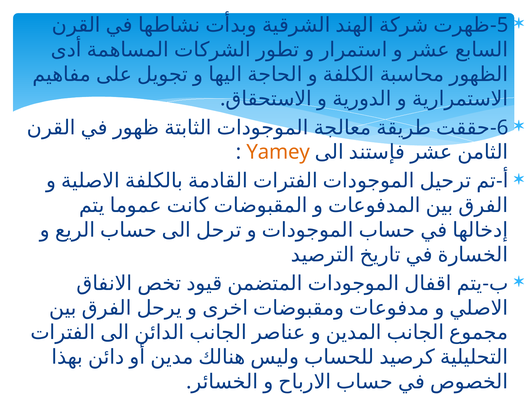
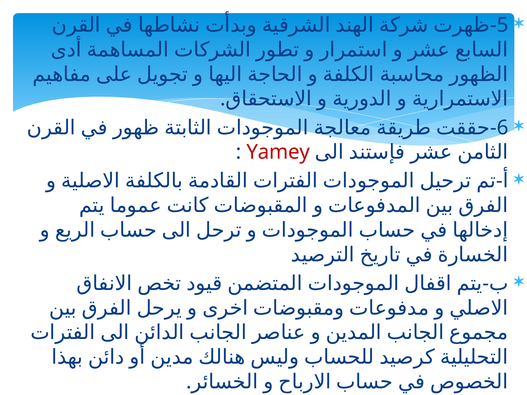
Yamey colour: orange -> red
